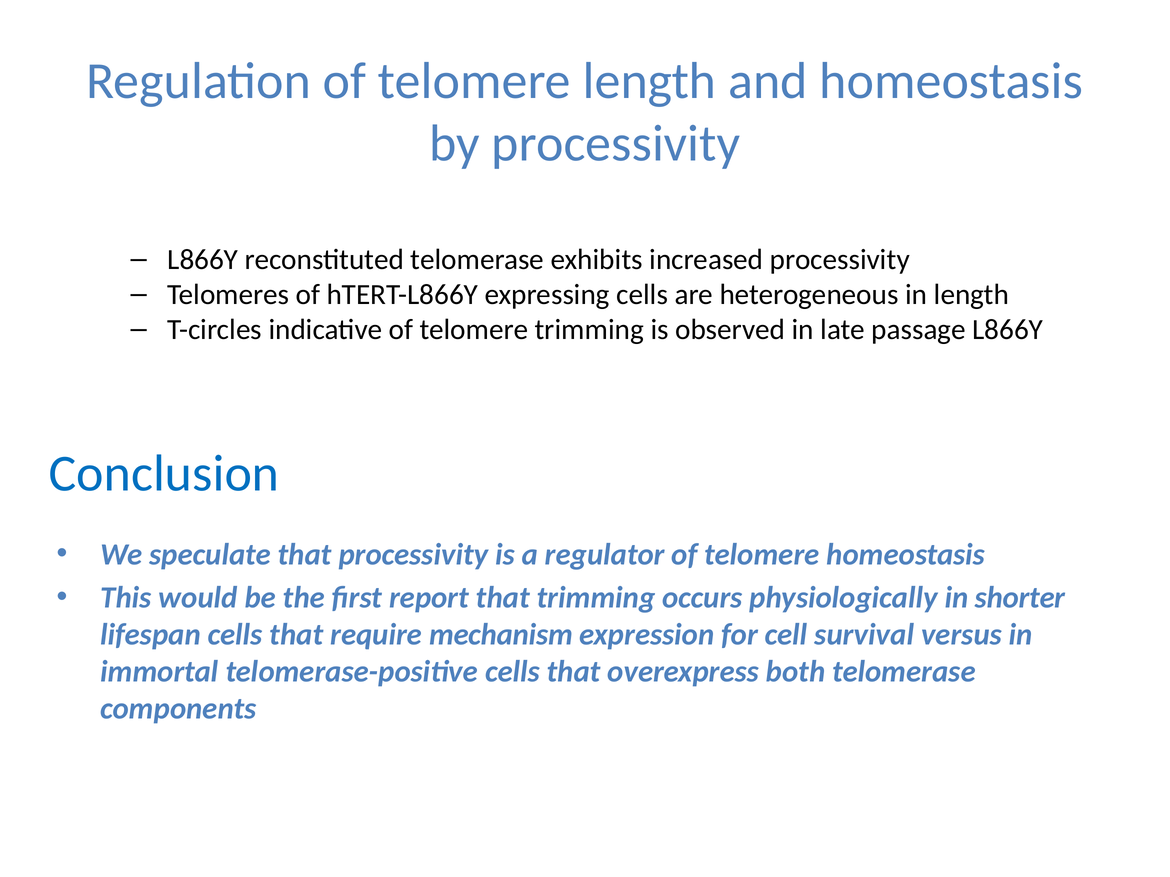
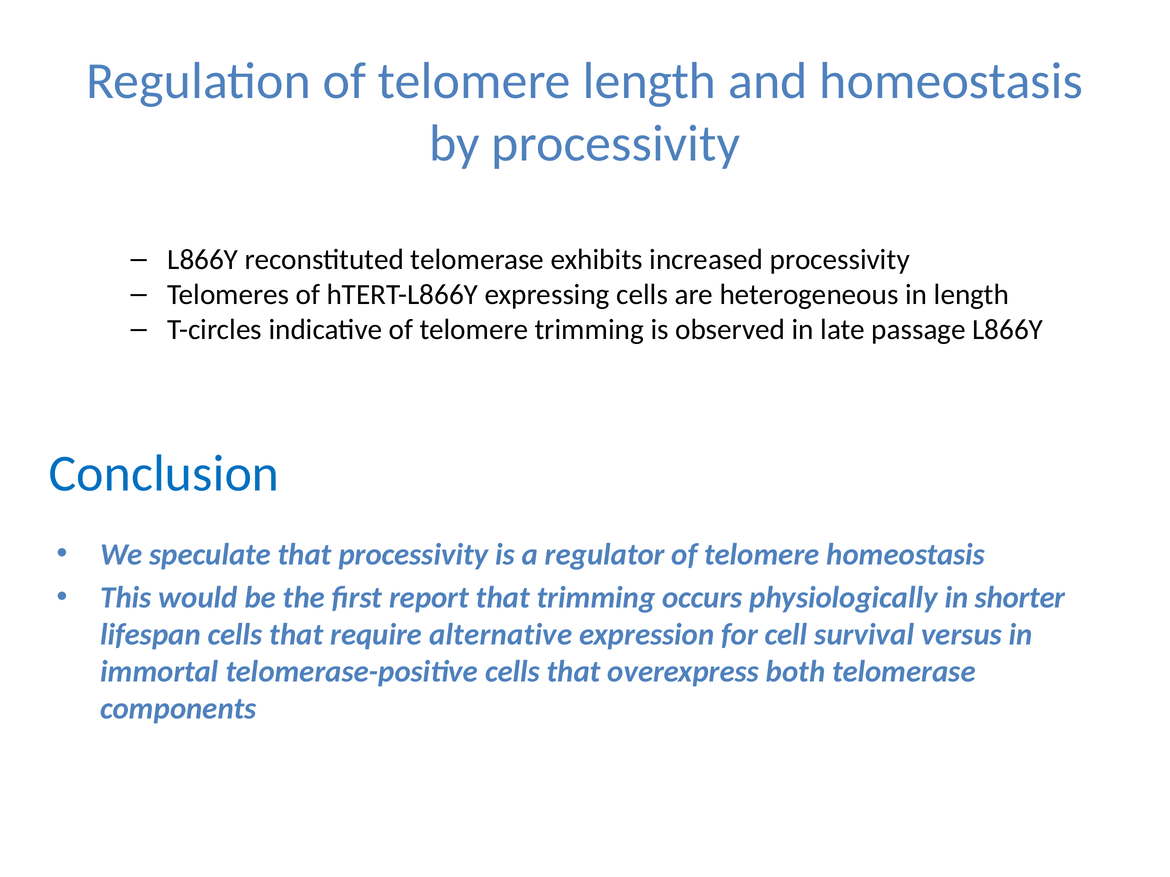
mechanism: mechanism -> alternative
